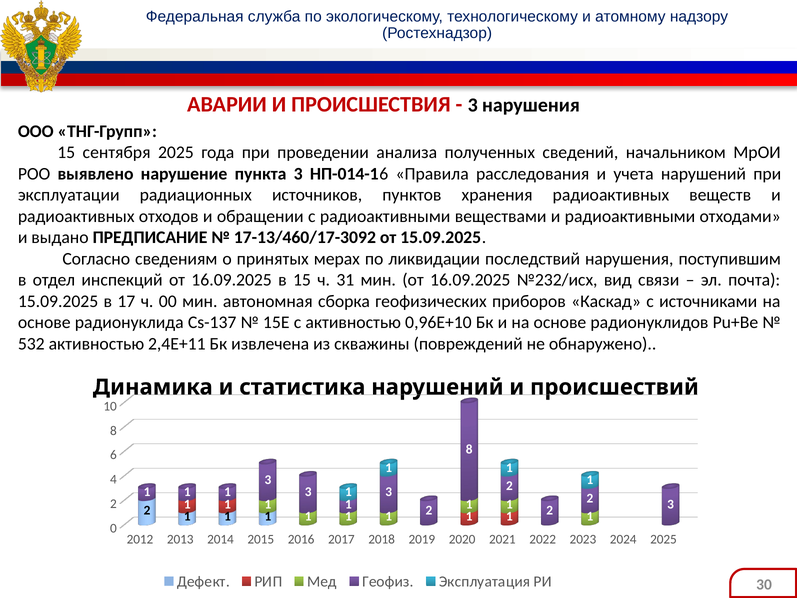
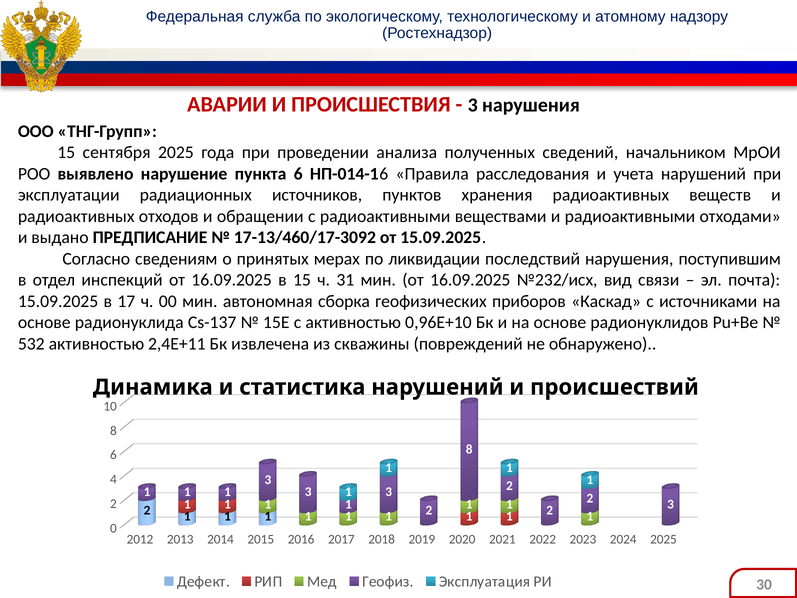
пункта 3: 3 -> 6
